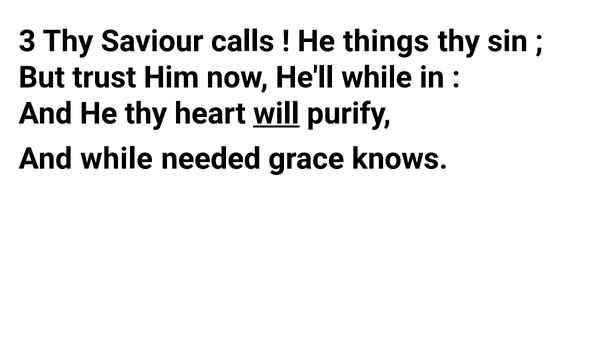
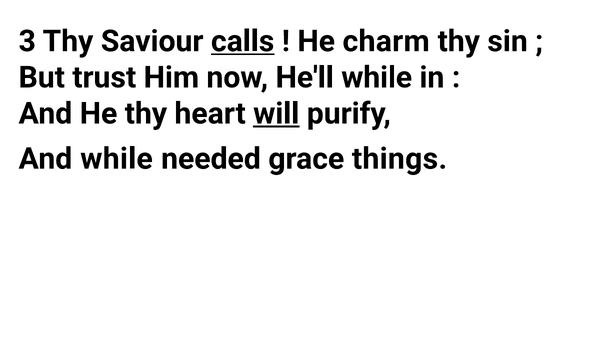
calls underline: none -> present
things: things -> charm
knows: knows -> things
